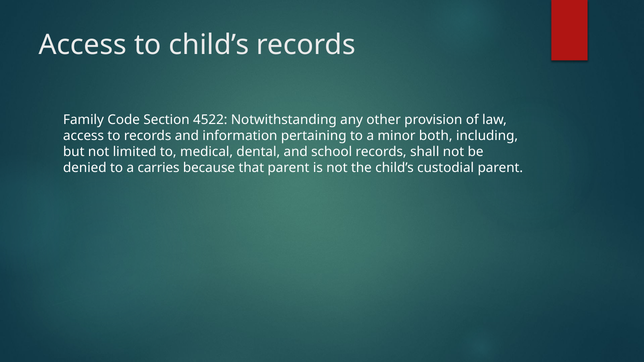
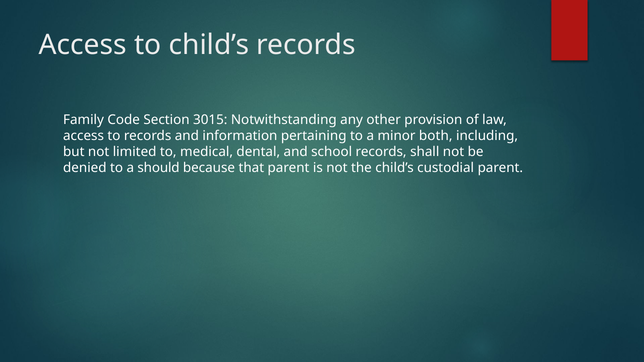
4522: 4522 -> 3015
carries: carries -> should
